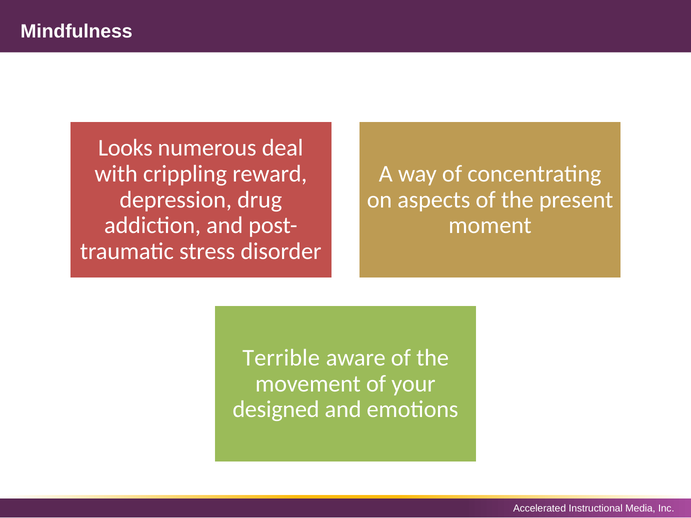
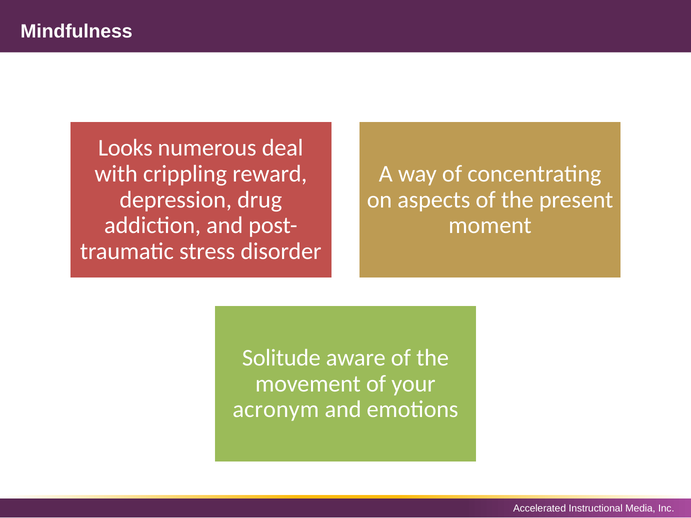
Terrible: Terrible -> Solitude
designed: designed -> acronym
